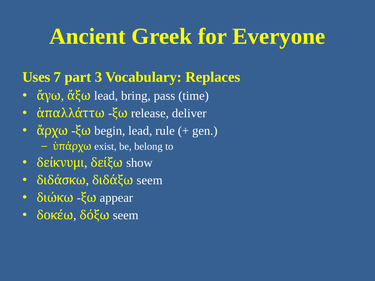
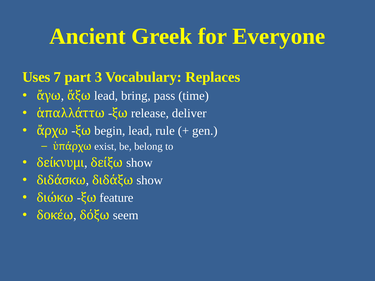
διδάξω seem: seem -> show
appear: appear -> feature
